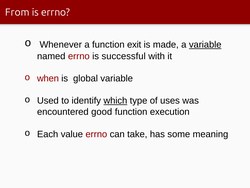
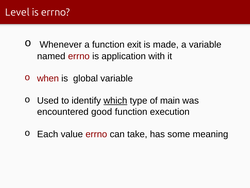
From: From -> Level
variable at (205, 45) underline: present -> none
successful: successful -> application
uses: uses -> main
